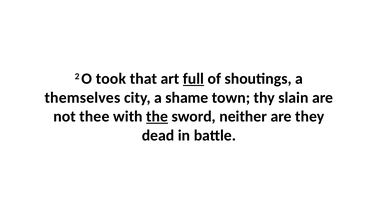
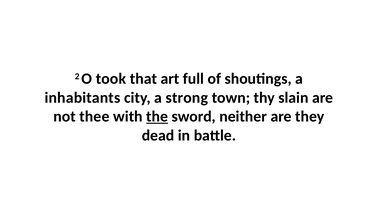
full underline: present -> none
themselves: themselves -> inhabitants
shame: shame -> strong
